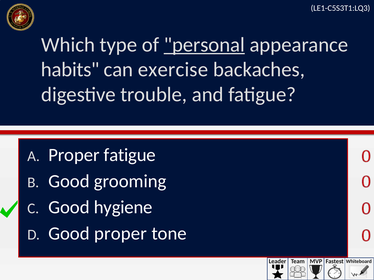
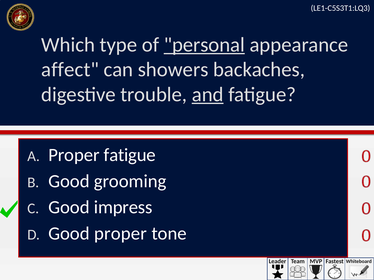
habits: habits -> affect
exercise: exercise -> showers
and underline: none -> present
hygiene: hygiene -> impress
